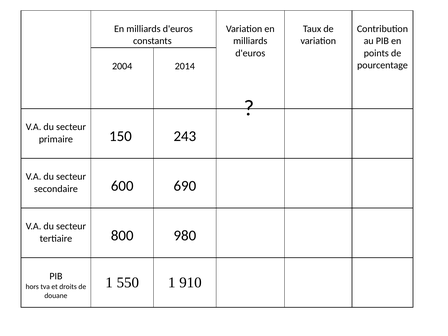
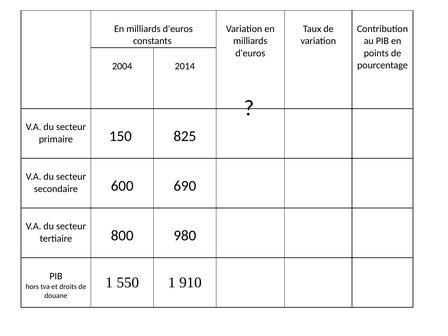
243: 243 -> 825
